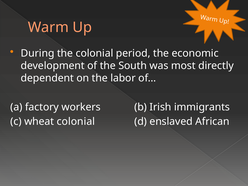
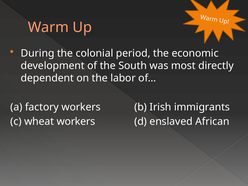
wheat colonial: colonial -> workers
